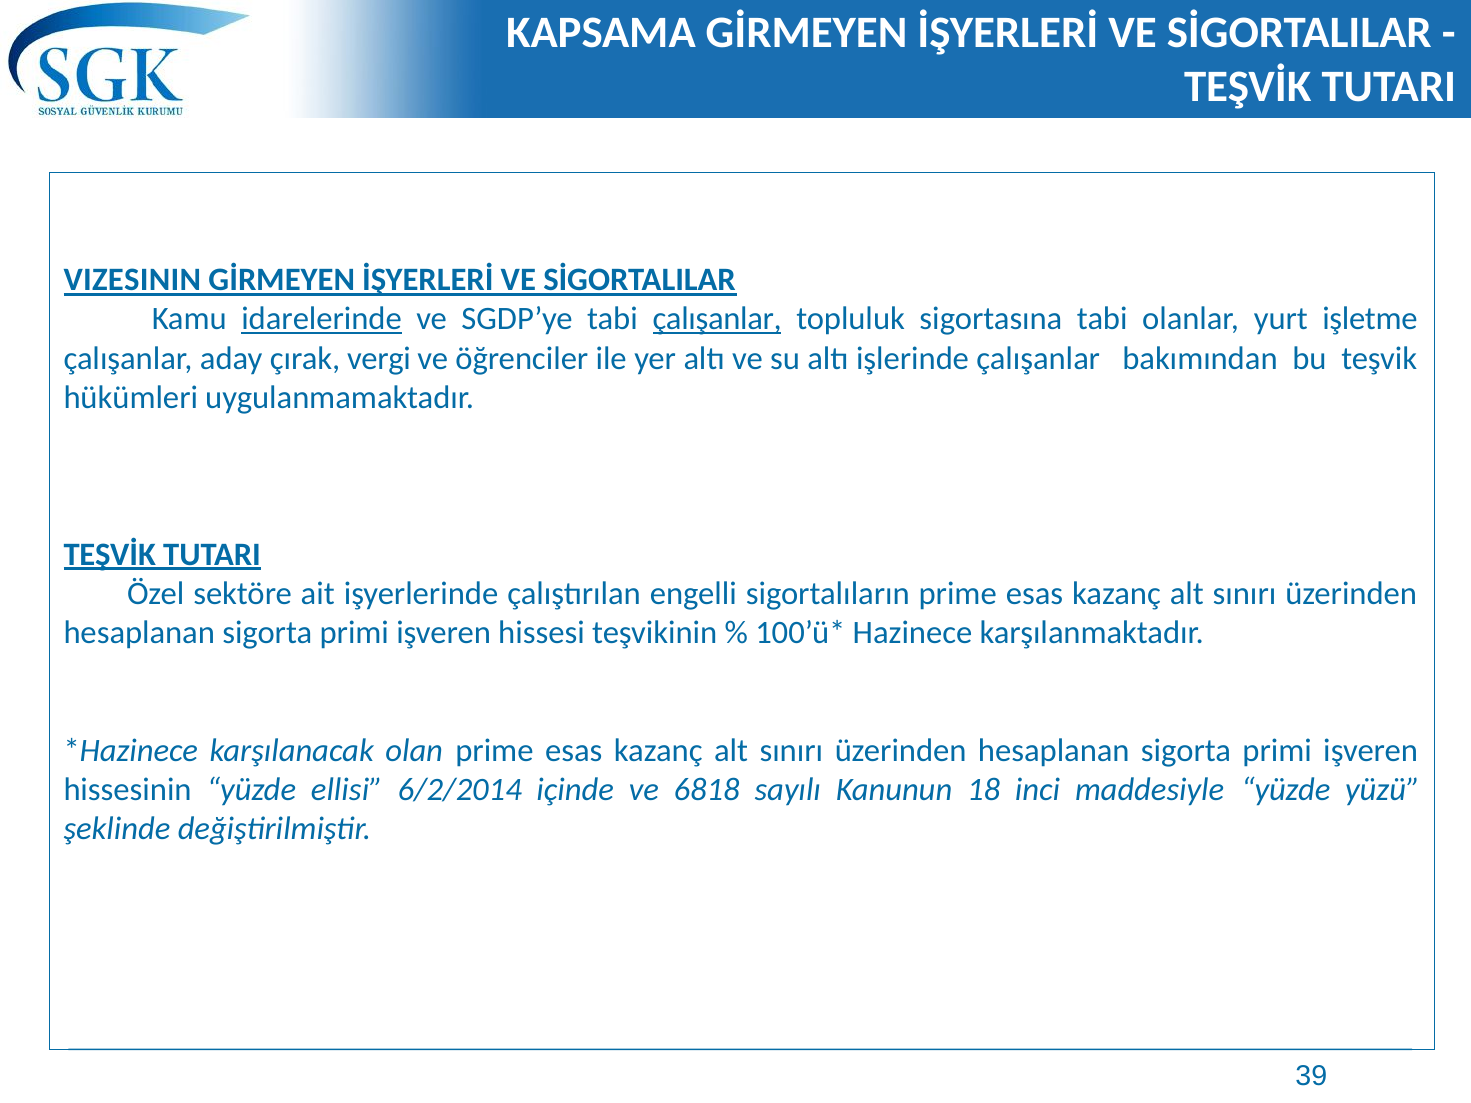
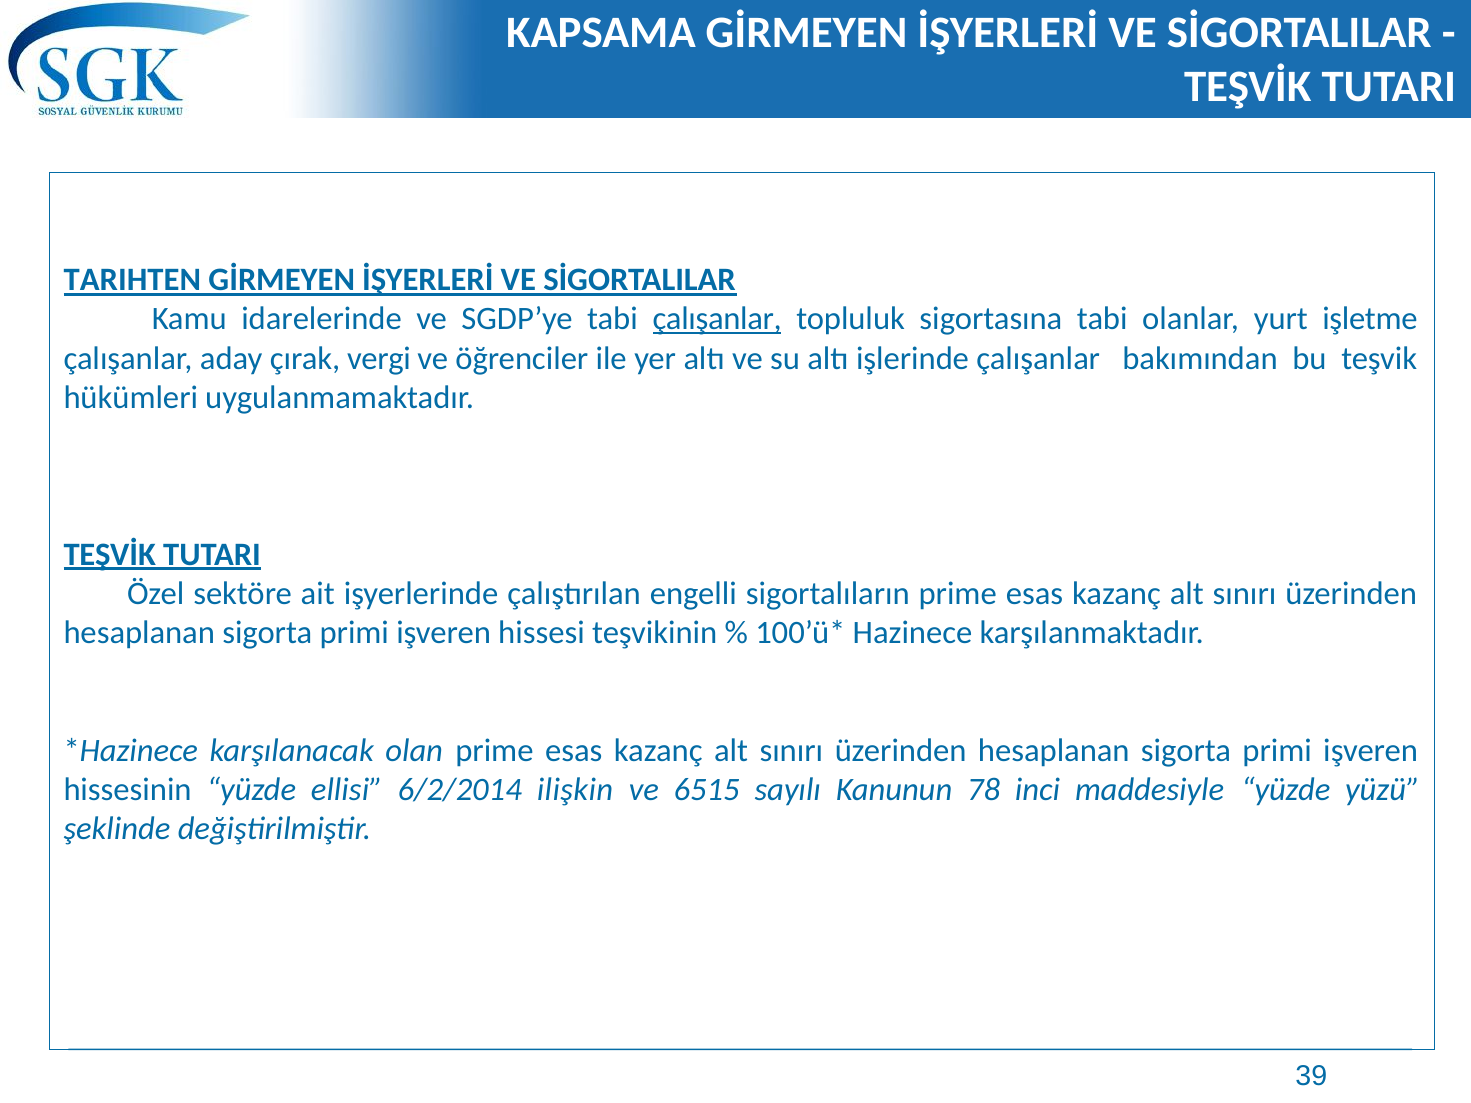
VIZESININ: VIZESININ -> TARIHTEN
idarelerinde underline: present -> none
içinde: içinde -> ilişkin
6818: 6818 -> 6515
18: 18 -> 78
